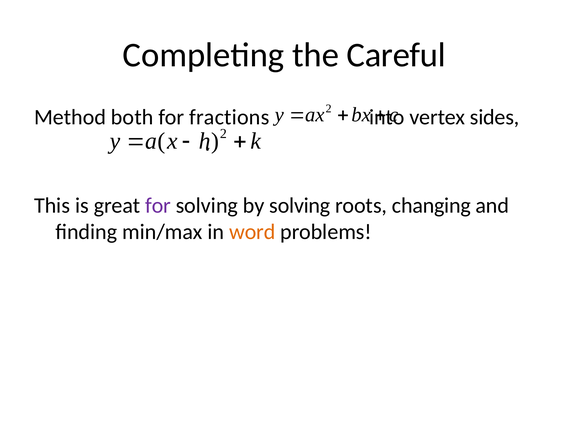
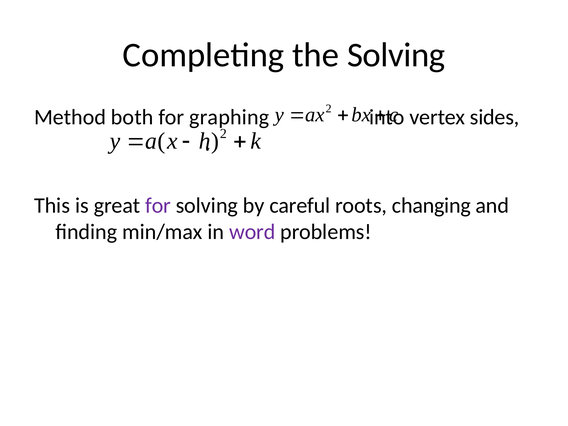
the Careful: Careful -> Solving
fractions: fractions -> graphing
by solving: solving -> careful
word colour: orange -> purple
